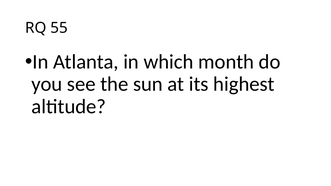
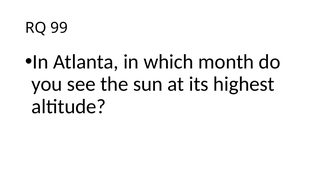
55: 55 -> 99
